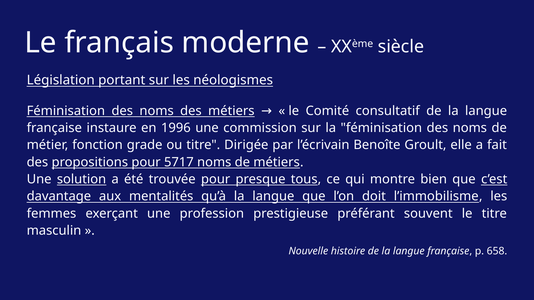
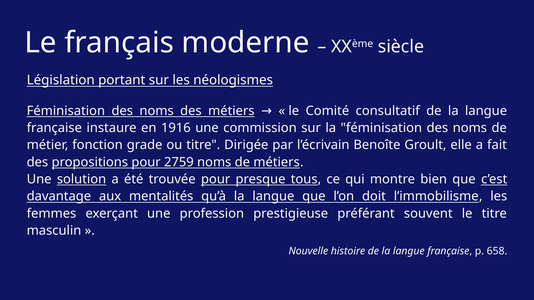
1996: 1996 -> 1916
5717: 5717 -> 2759
